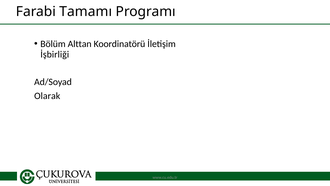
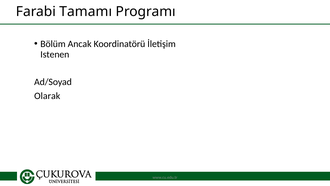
Alttan: Alttan -> Ancak
İşbirliği: İşbirliği -> Istenen
